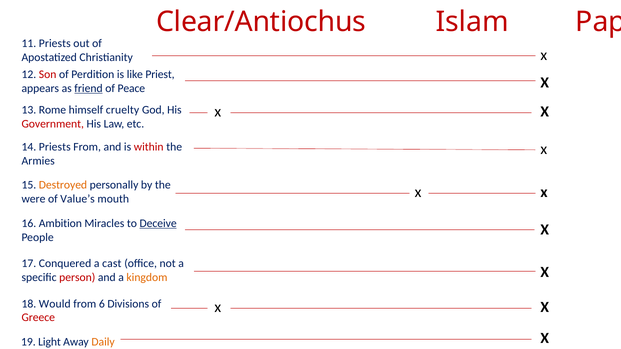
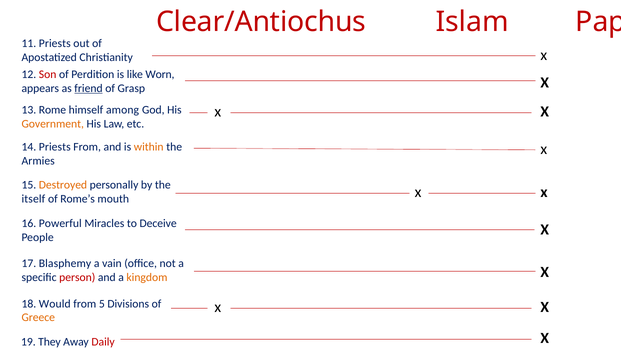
Priest: Priest -> Worn
Peace: Peace -> Grasp
cruelty: cruelty -> among
Government colour: red -> orange
within colour: red -> orange
were: were -> itself
Value’s: Value’s -> Rome’s
Ambition: Ambition -> Powerful
Deceive underline: present -> none
Conquered: Conquered -> Blasphemy
cast: cast -> vain
6: 6 -> 5
Greece colour: red -> orange
Light: Light -> They
Daily colour: orange -> red
